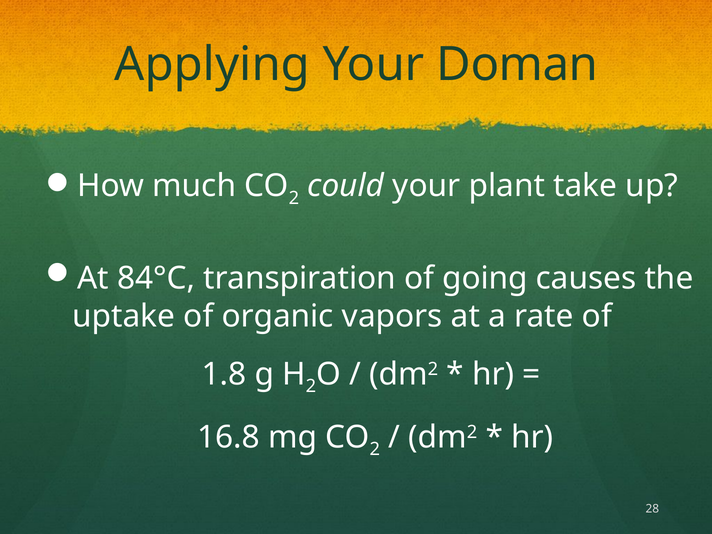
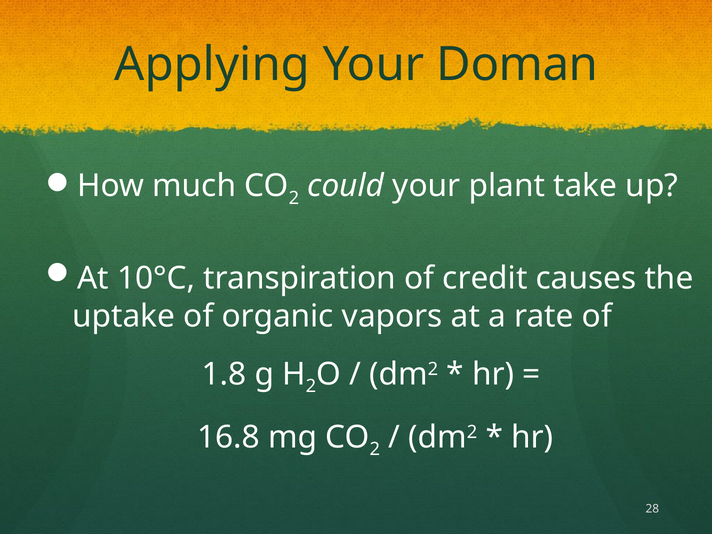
84°C: 84°C -> 10°C
going: going -> credit
